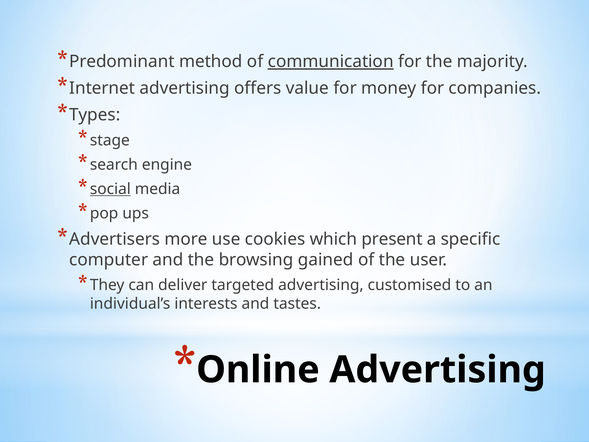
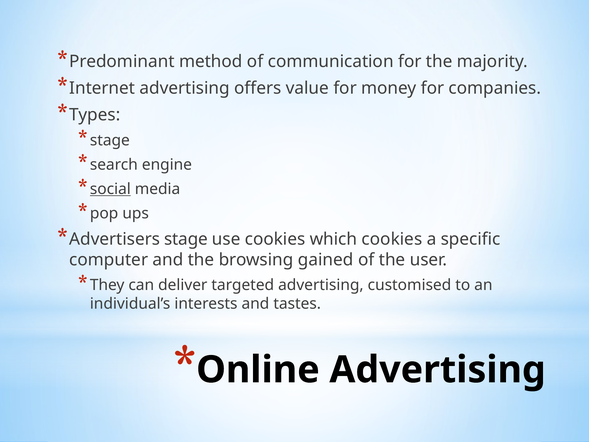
communication underline: present -> none
Advertisers more: more -> stage
which present: present -> cookies
